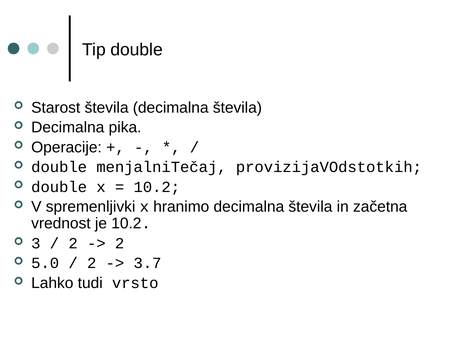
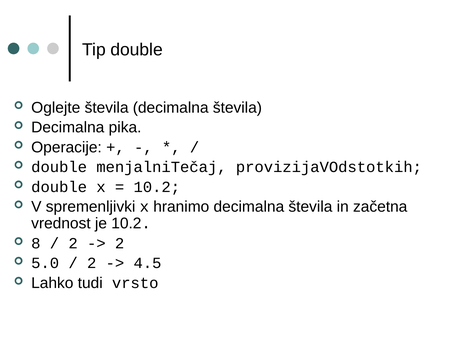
Starost: Starost -> Oglejte
3: 3 -> 8
3.7: 3.7 -> 4.5
